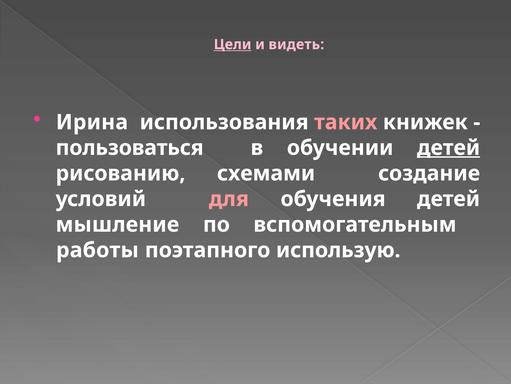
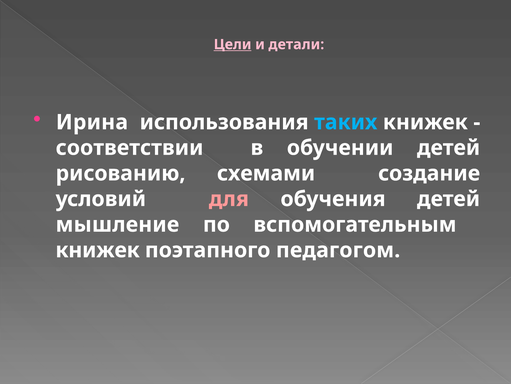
видеть: видеть -> детали
таких colour: pink -> light blue
пользоваться: пользоваться -> соответствии
детей at (449, 148) underline: present -> none
работы at (97, 250): работы -> книжек
использую: использую -> педагогом
